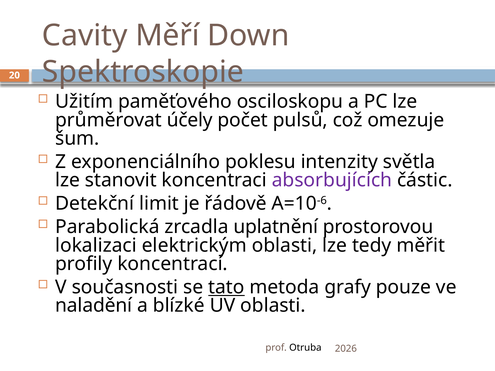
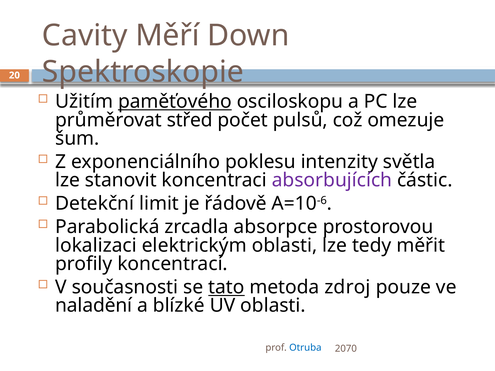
paměťového underline: none -> present
účely: účely -> střed
uplatnění: uplatnění -> absorpce
grafy: grafy -> zdroj
Otruba colour: black -> blue
2026: 2026 -> 2070
